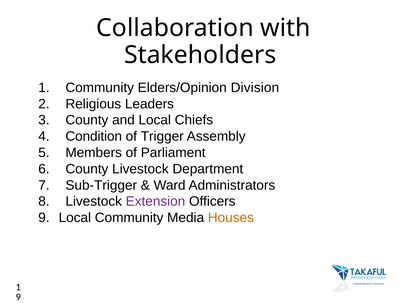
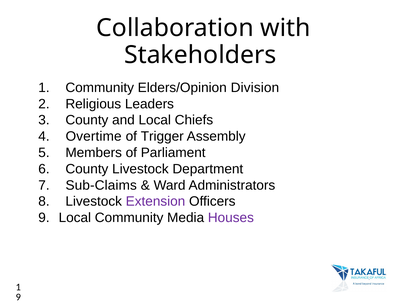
Condition: Condition -> Overtime
Sub-Trigger: Sub-Trigger -> Sub-Claims
Houses colour: orange -> purple
